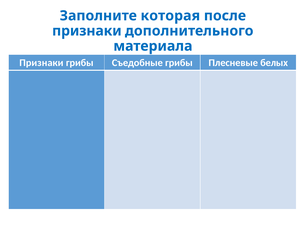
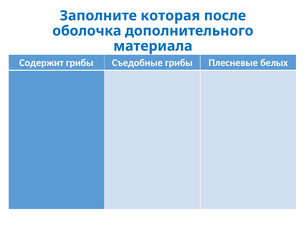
признаки at (87, 31): признаки -> оболочка
Признаки at (41, 63): Признаки -> Содержит
